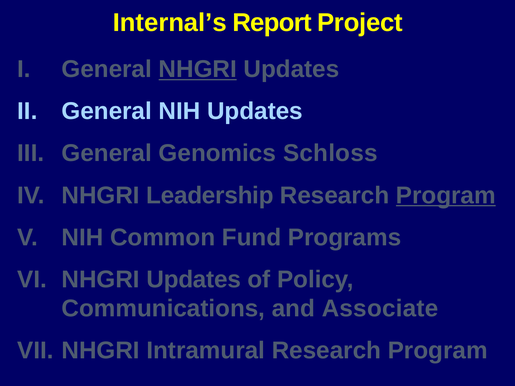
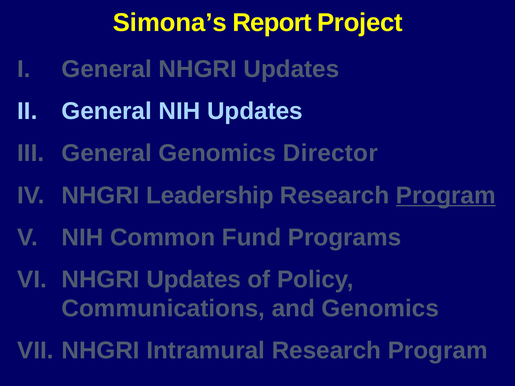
Internal’s: Internal’s -> Simona’s
NHGRI at (198, 69) underline: present -> none
Schloss: Schloss -> Director
and Associate: Associate -> Genomics
